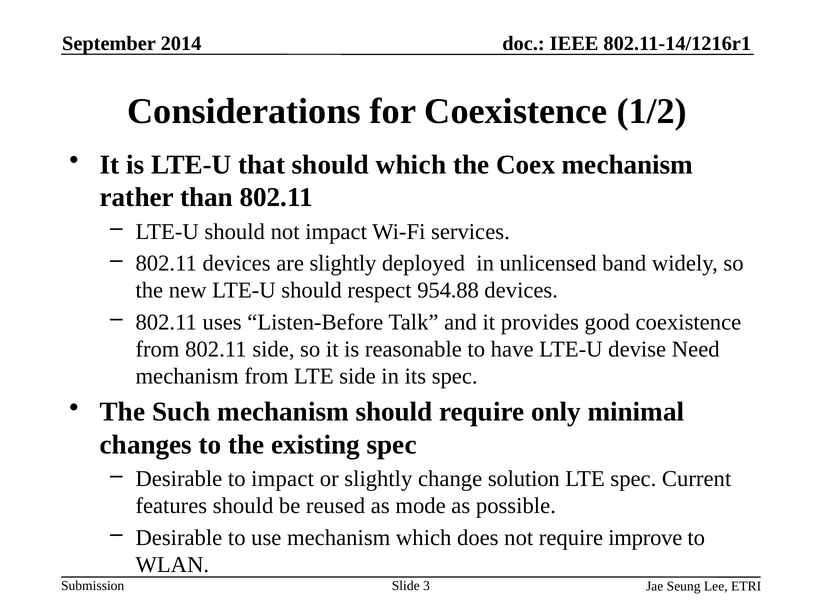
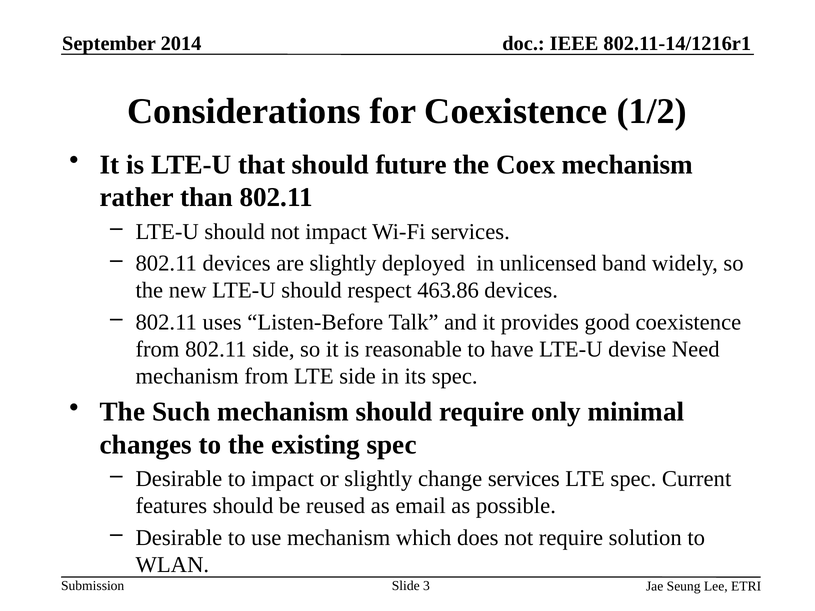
should which: which -> future
954.88: 954.88 -> 463.86
change solution: solution -> services
mode: mode -> email
improve: improve -> solution
